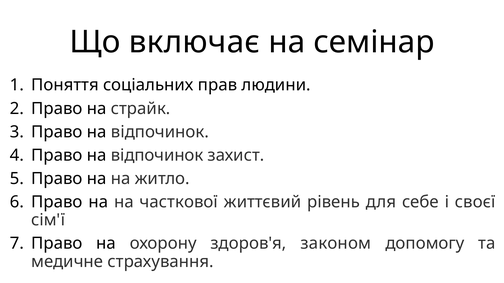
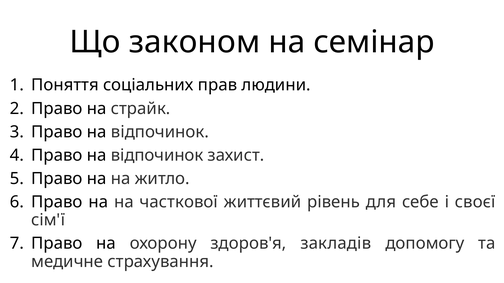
включає: включає -> законом
законом: законом -> закладів
